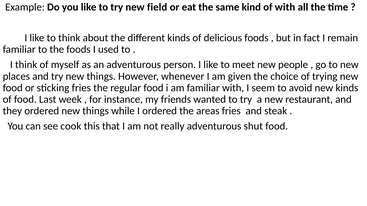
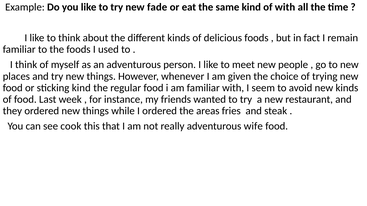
field: field -> fade
sticking fries: fries -> kind
shut: shut -> wife
